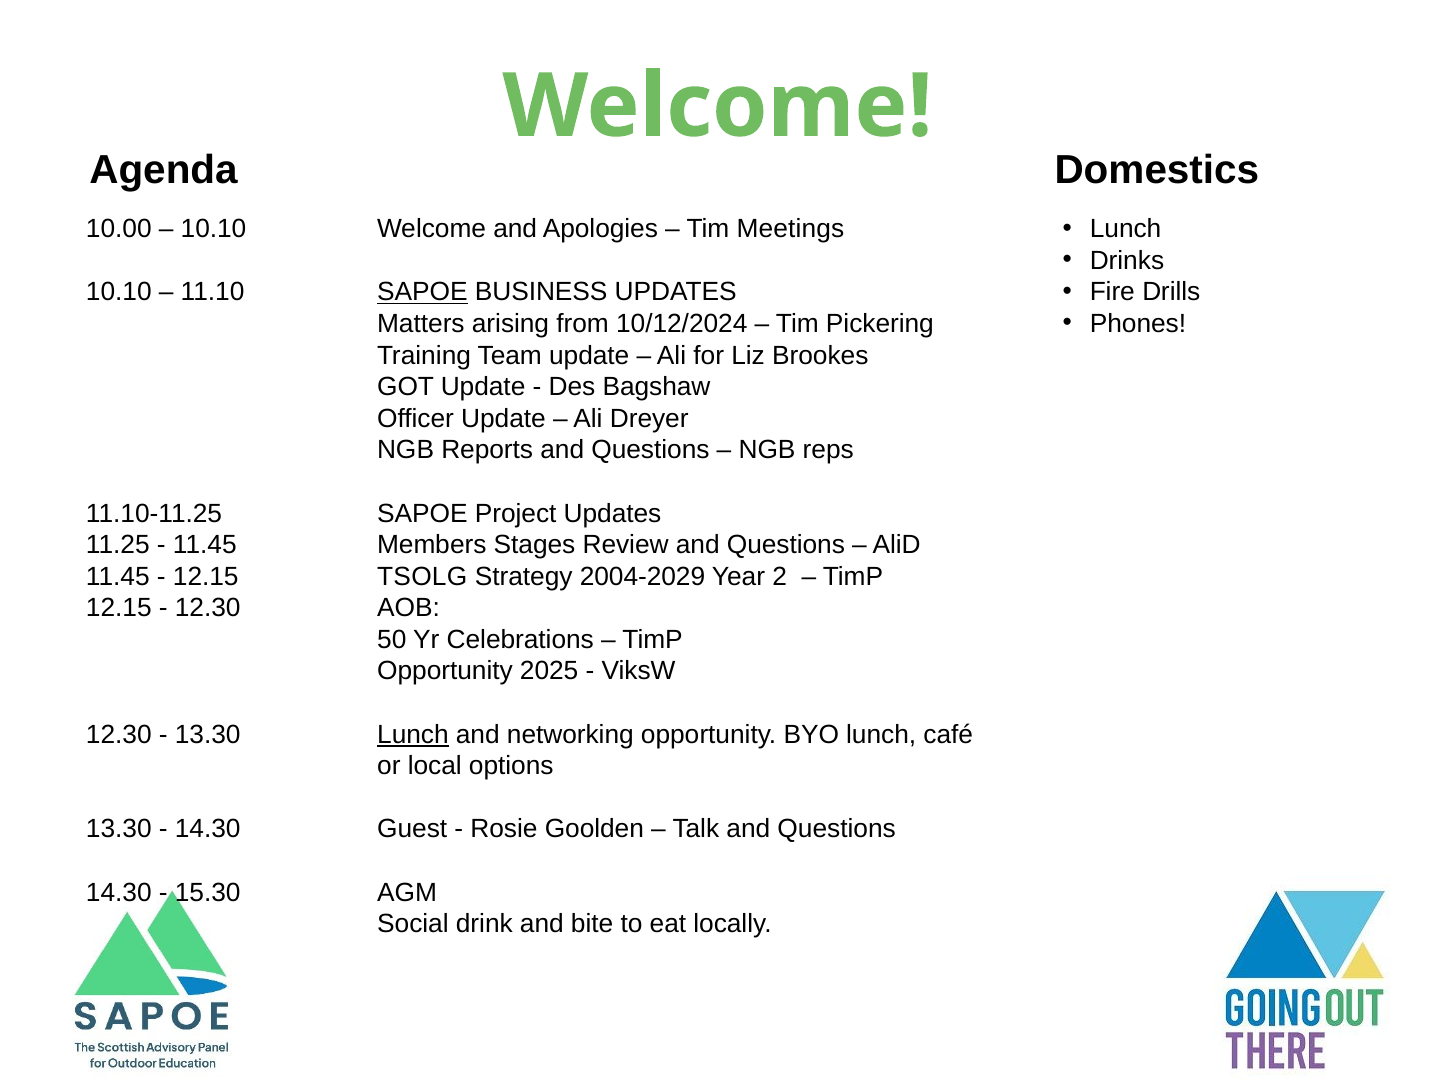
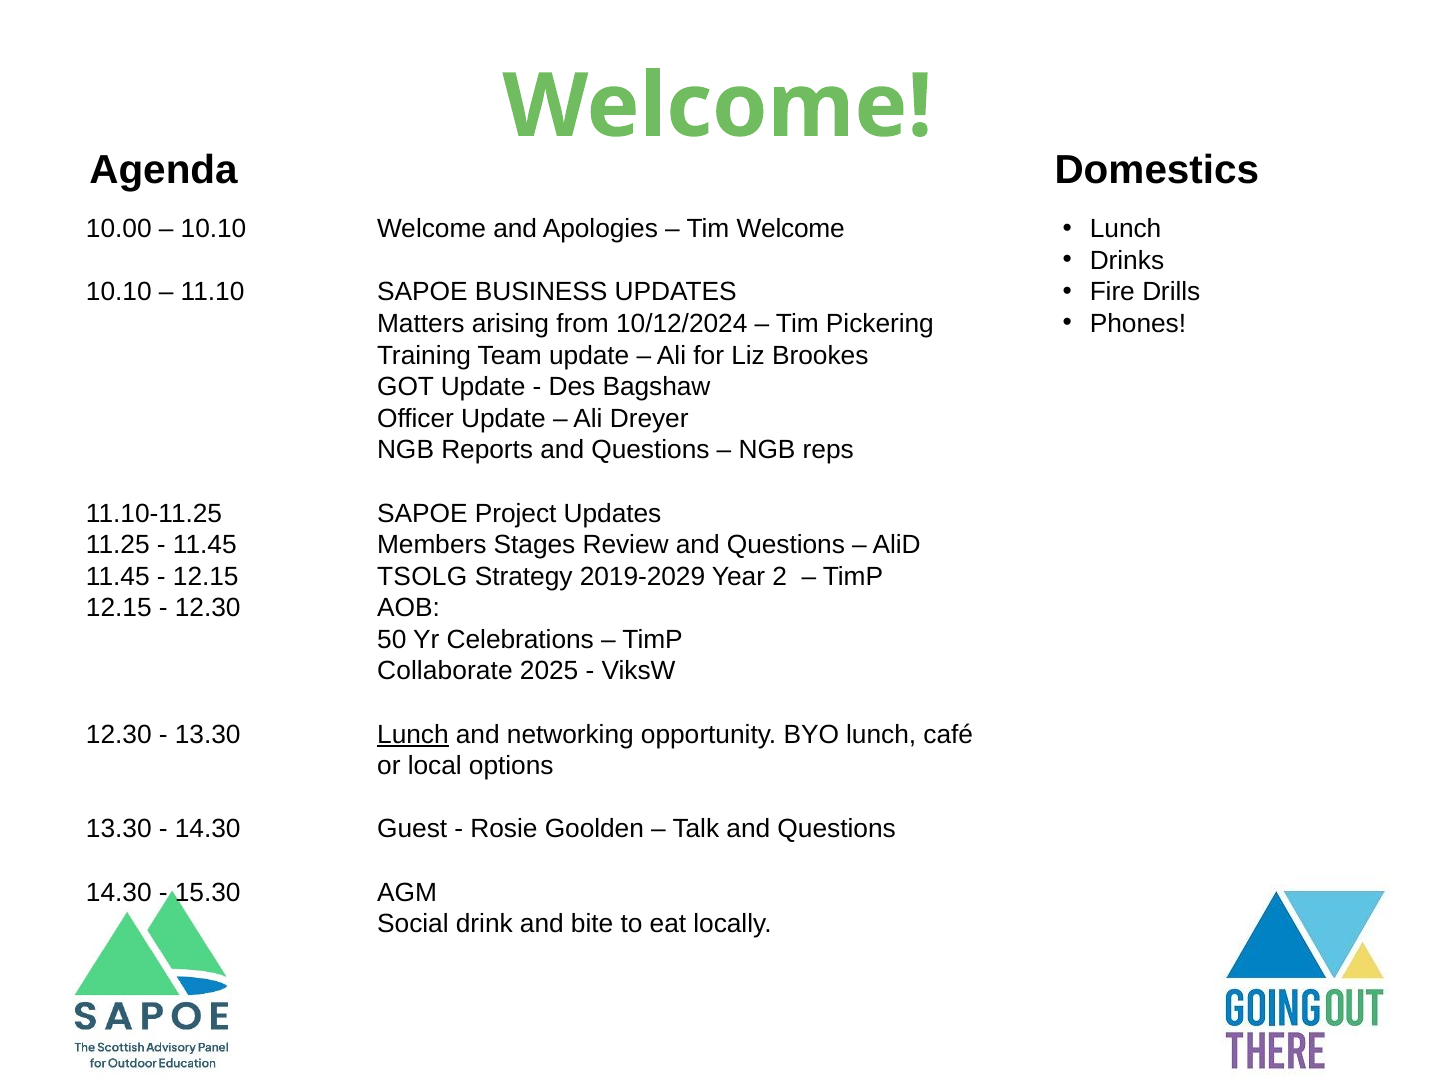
Tim Meetings: Meetings -> Welcome
SAPOE at (422, 292) underline: present -> none
2004-2029: 2004-2029 -> 2019-2029
Opportunity at (445, 671): Opportunity -> Collaborate
